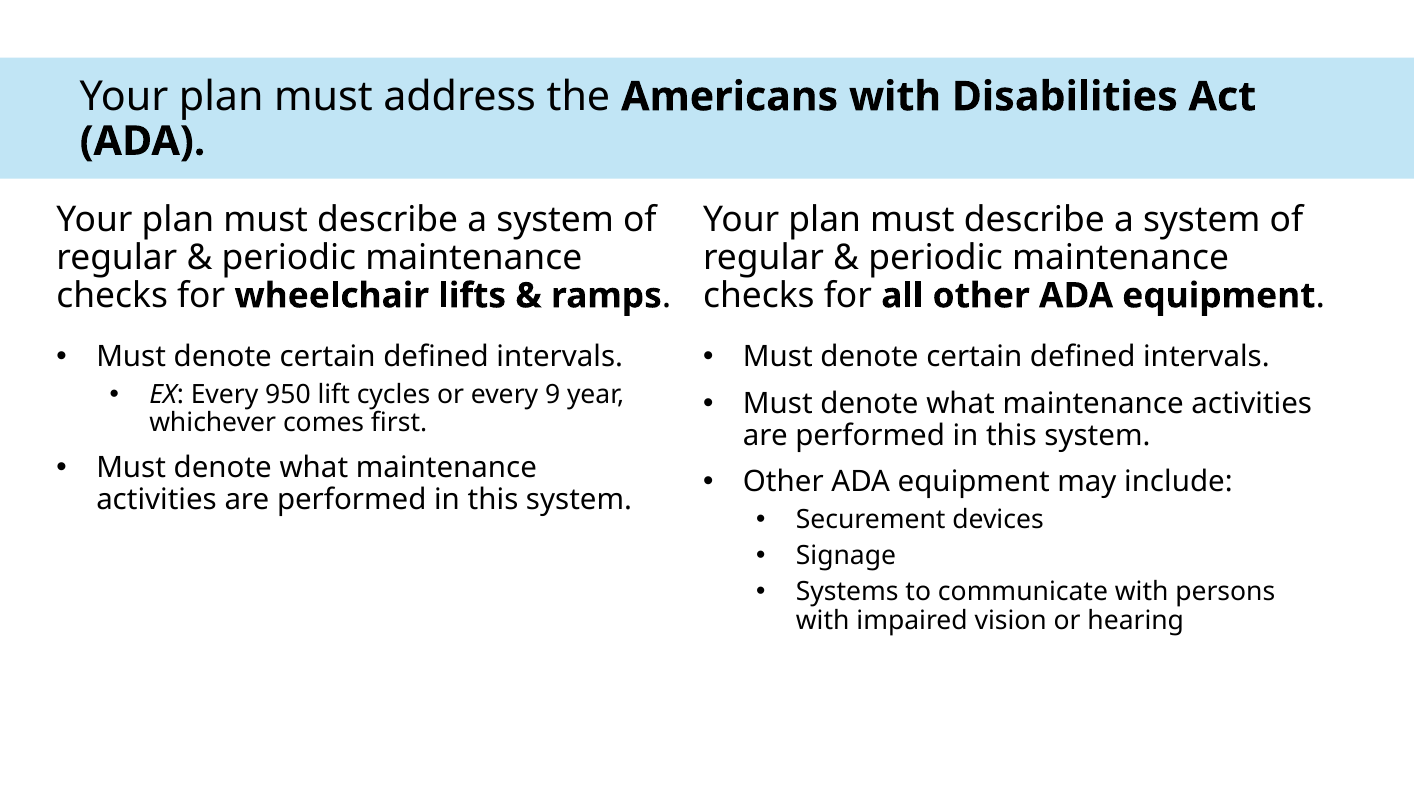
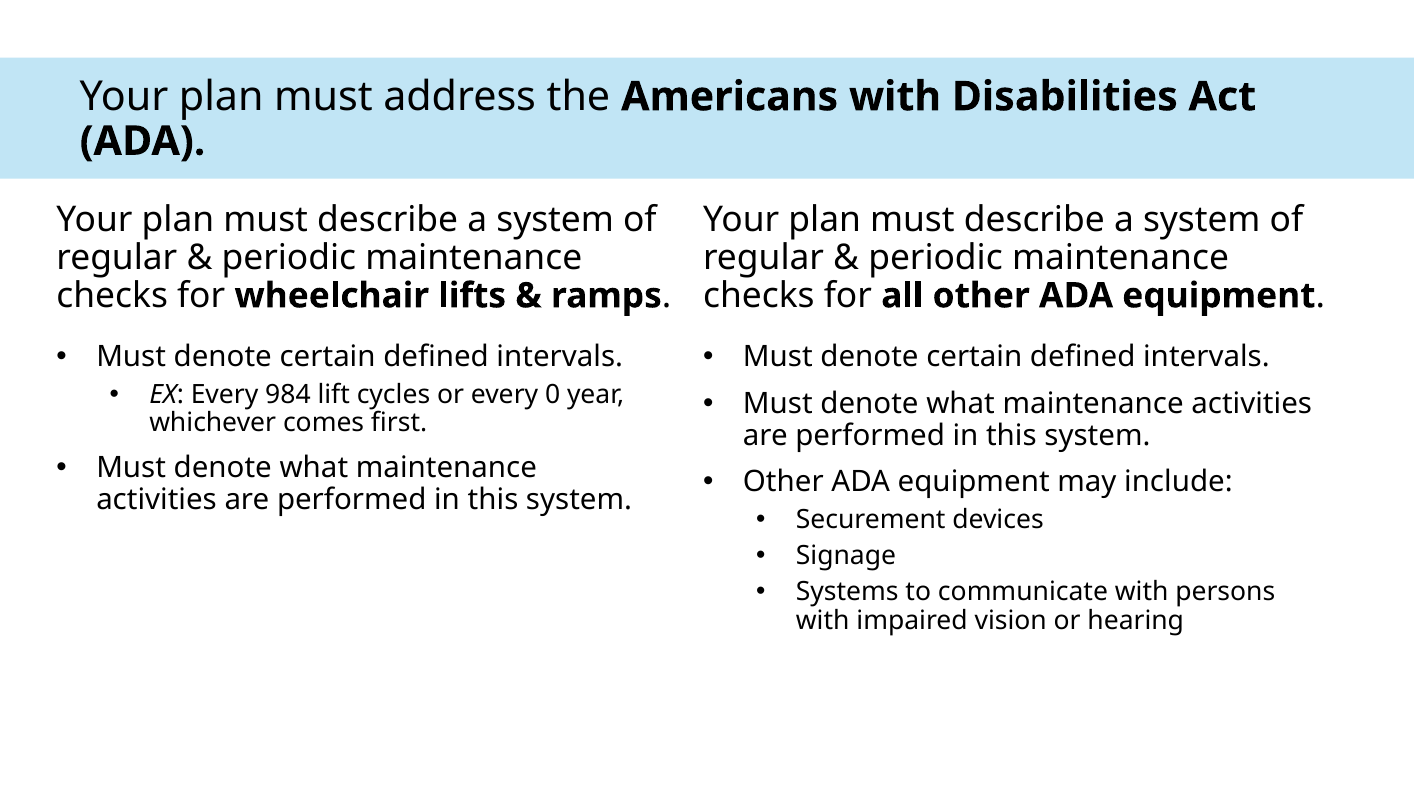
950: 950 -> 984
9: 9 -> 0
